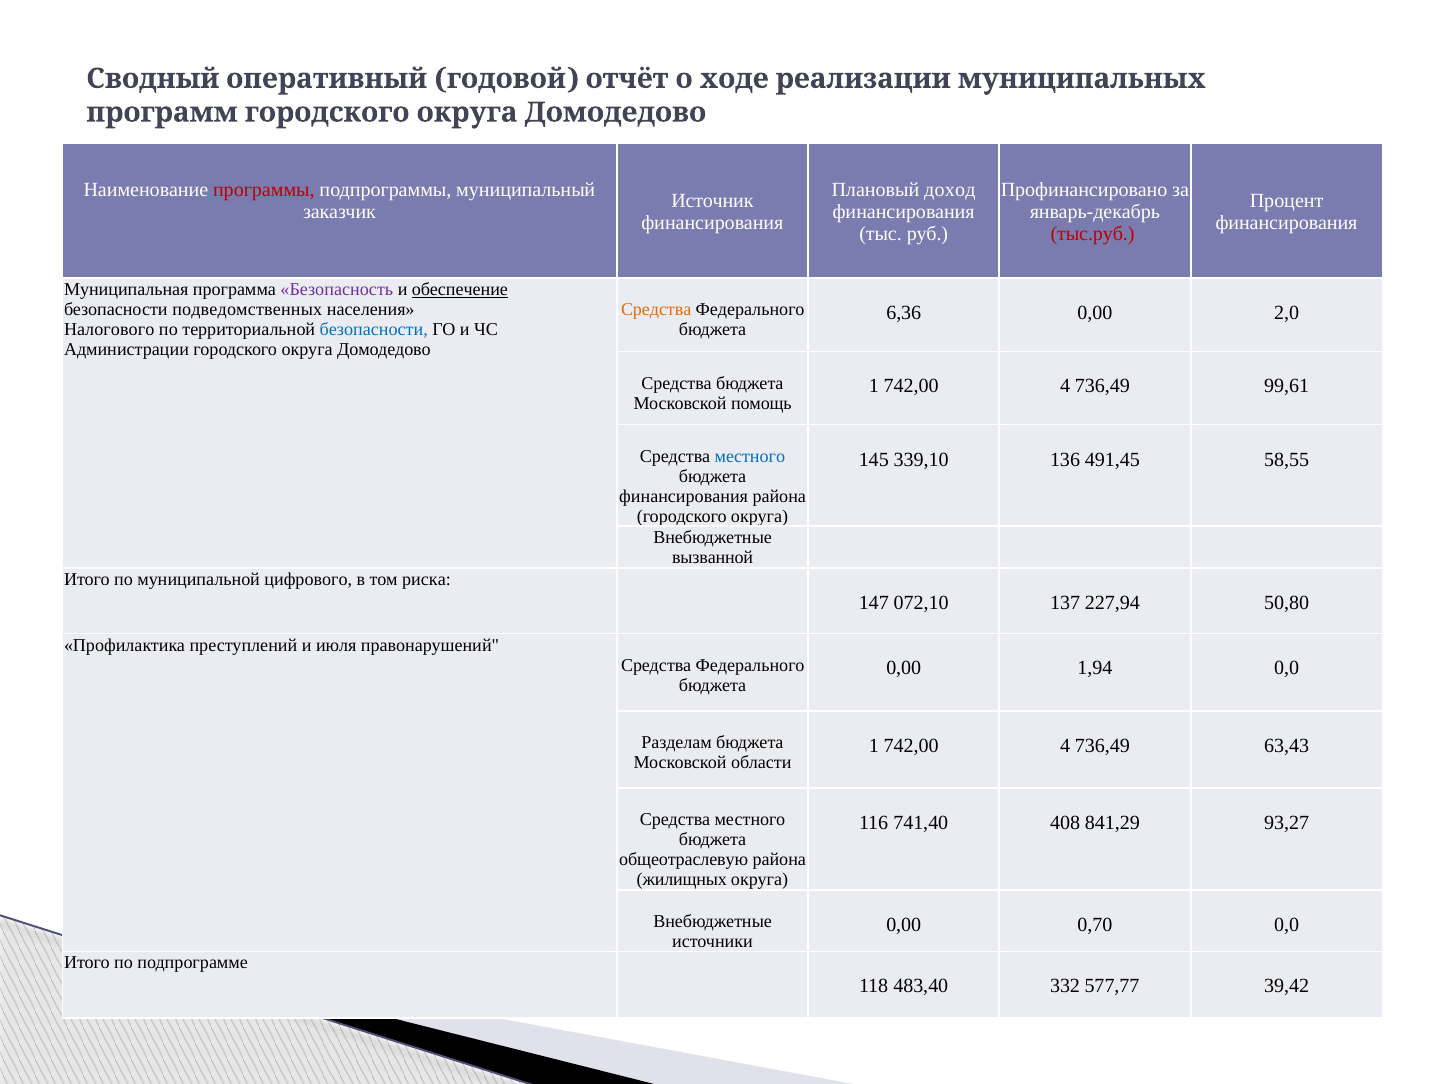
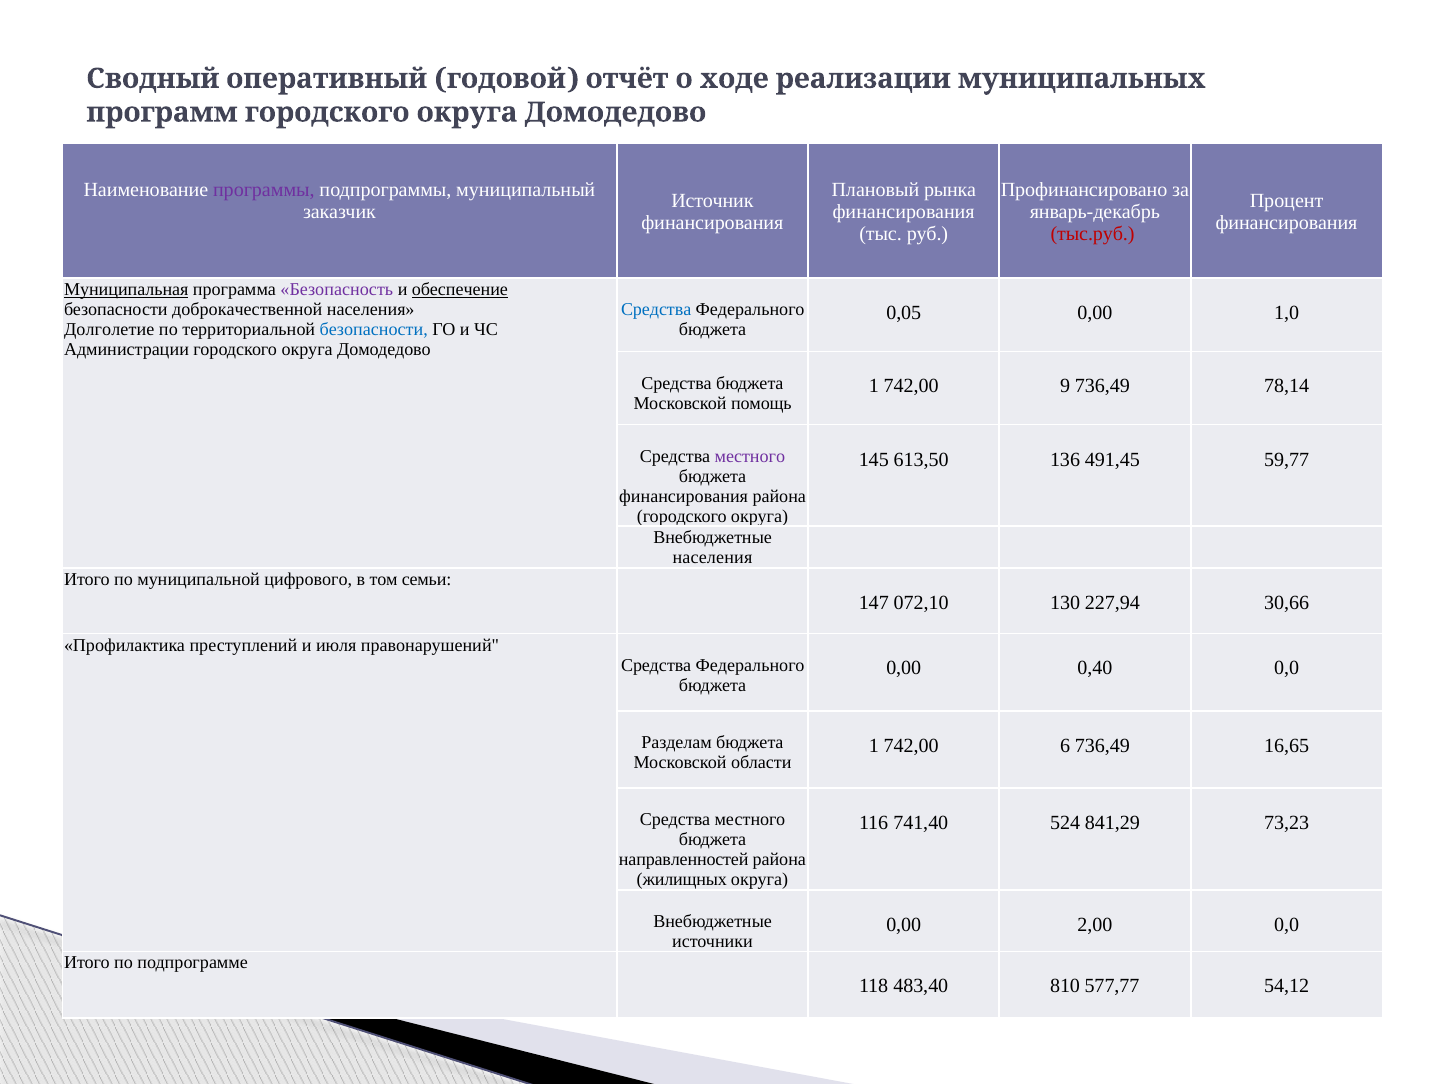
программы colour: red -> purple
доход: доход -> рынка
Муниципальная underline: none -> present
подведомственных: подведомственных -> доброкачественной
Средства at (656, 310) colour: orange -> blue
6,36: 6,36 -> 0,05
2,0: 2,0 -> 1,0
Налогового: Налогового -> Долголетие
4 at (1065, 386): 4 -> 9
99,61: 99,61 -> 78,14
местного at (750, 456) colour: blue -> purple
339,10: 339,10 -> 613,50
58,55: 58,55 -> 59,77
вызванной at (713, 558): вызванной -> населения
риска: риска -> семьи
137: 137 -> 130
50,80: 50,80 -> 30,66
1,94: 1,94 -> 0,40
4 at (1065, 745): 4 -> 6
63,43: 63,43 -> 16,65
408: 408 -> 524
93,27: 93,27 -> 73,23
общеотраслевую: общеотраслевую -> направленностей
0,70: 0,70 -> 2,00
332: 332 -> 810
39,42: 39,42 -> 54,12
